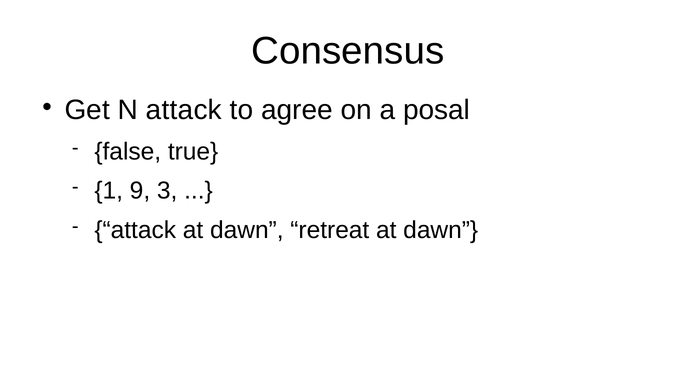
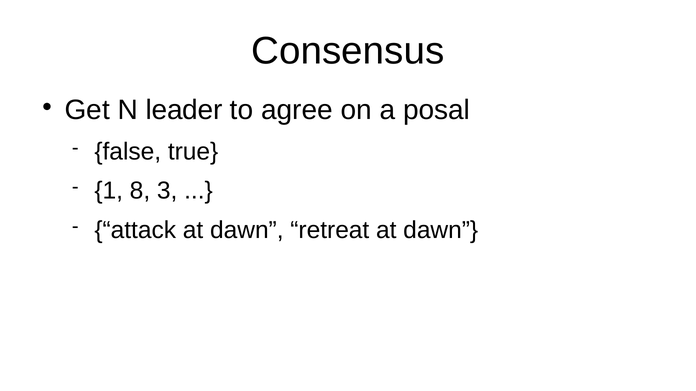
N attack: attack -> leader
9: 9 -> 8
